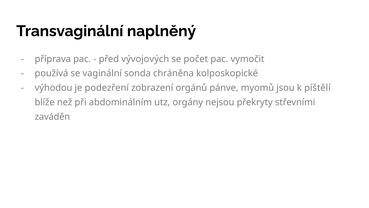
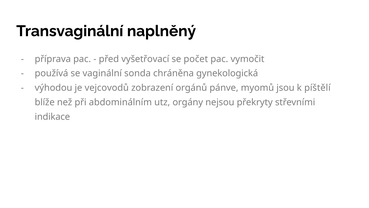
vývojových: vývojových -> vyšetřovací
kolposkopické: kolposkopické -> gynekologická
podezření: podezření -> vejcovodů
zaváděn: zaváděn -> indikace
